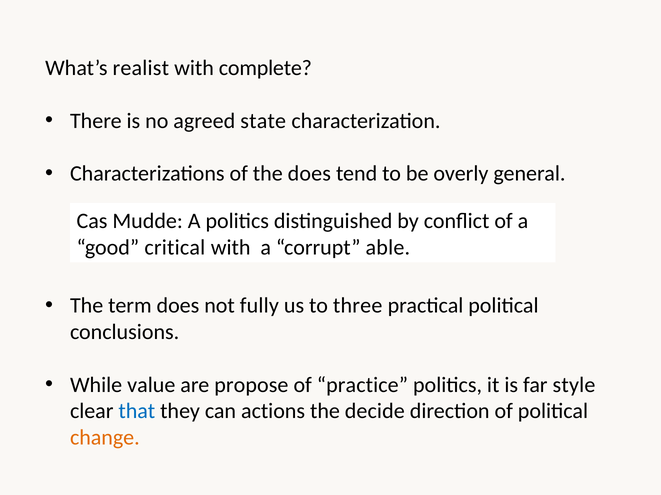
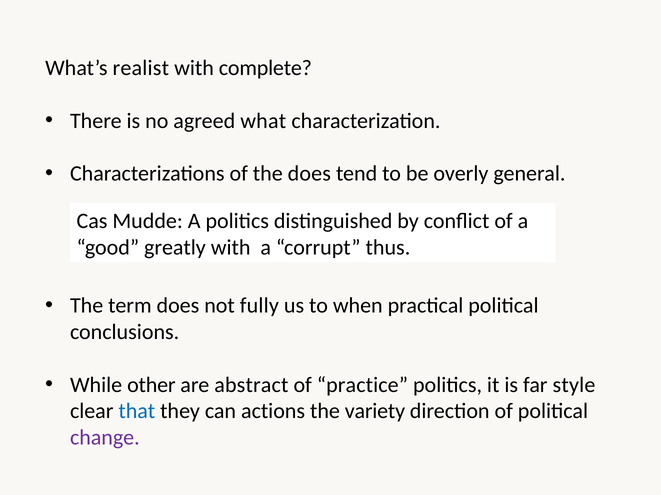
state: state -> what
critical: critical -> greatly
able: able -> thus
three: three -> when
value: value -> other
propose: propose -> abstract
decide: decide -> variety
change colour: orange -> purple
